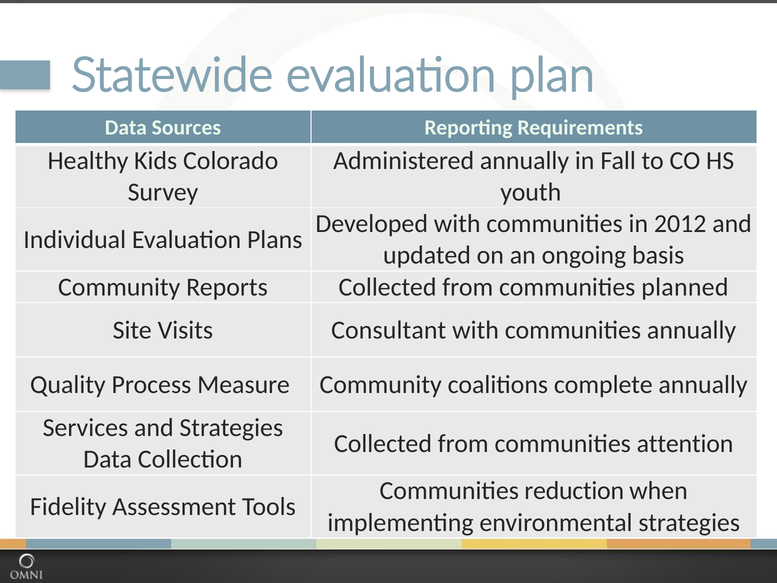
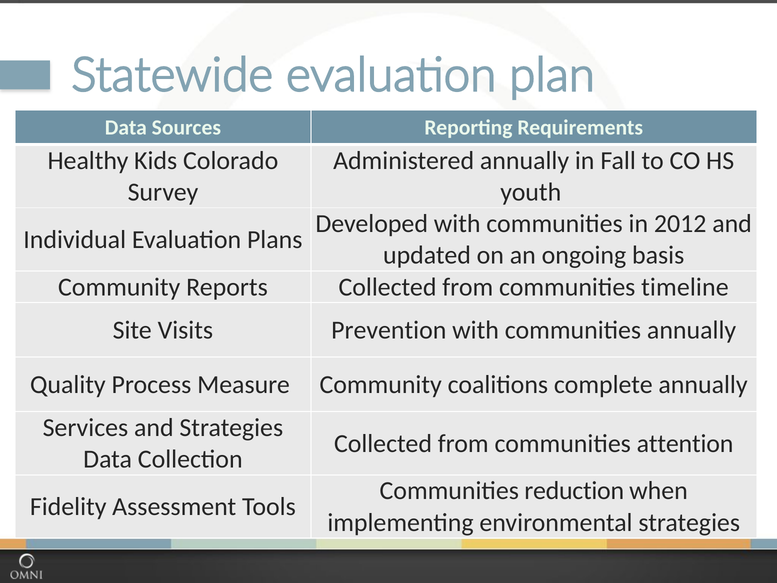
planned: planned -> timeline
Consultant: Consultant -> Prevention
